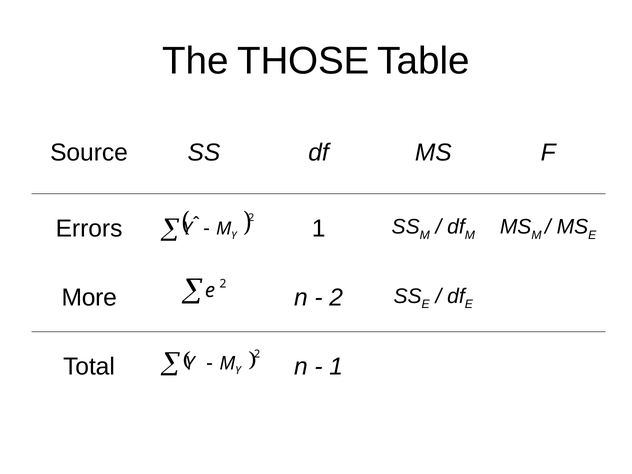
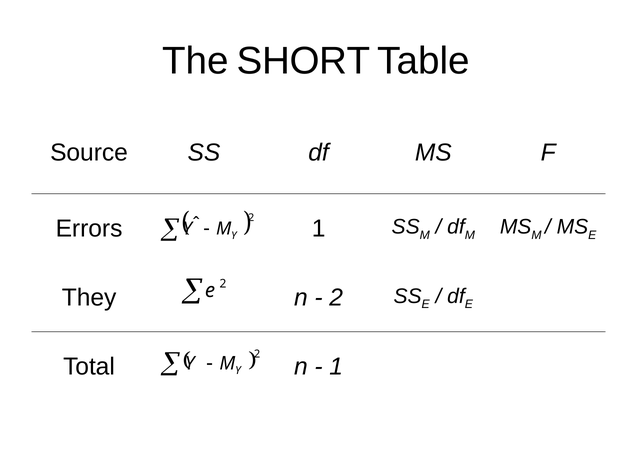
THOSE: THOSE -> SHORT
More: More -> They
